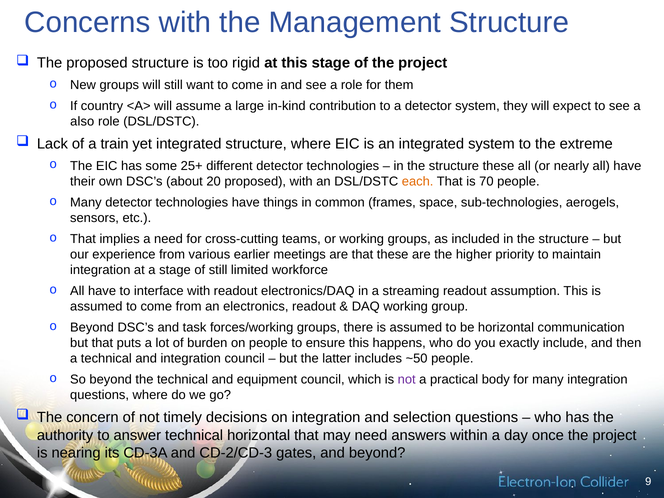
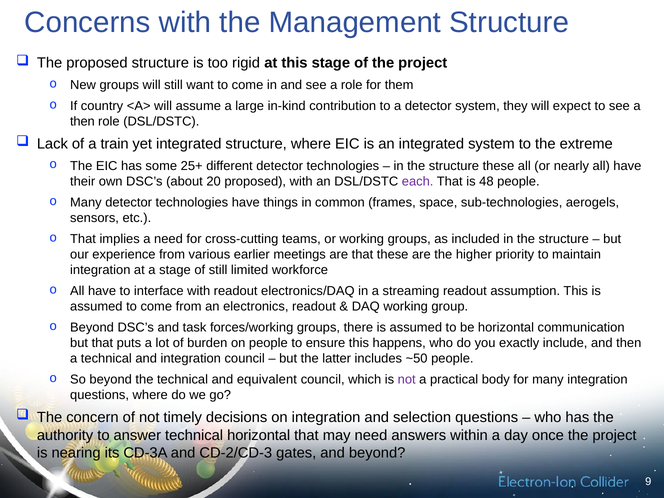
also at (82, 122): also -> then
each colour: orange -> purple
70: 70 -> 48
equipment: equipment -> equivalent
